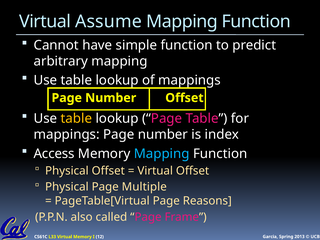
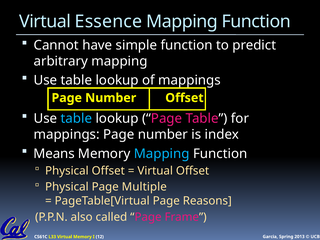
Assume: Assume -> Essence
table at (76, 119) colour: yellow -> light blue
Access: Access -> Means
